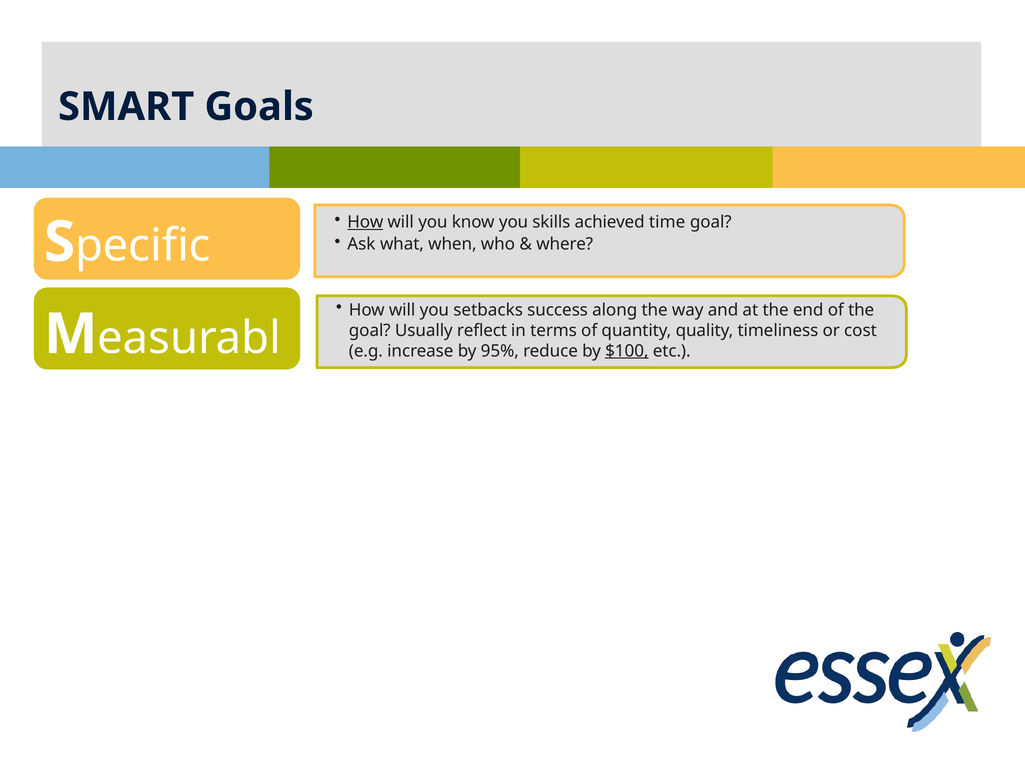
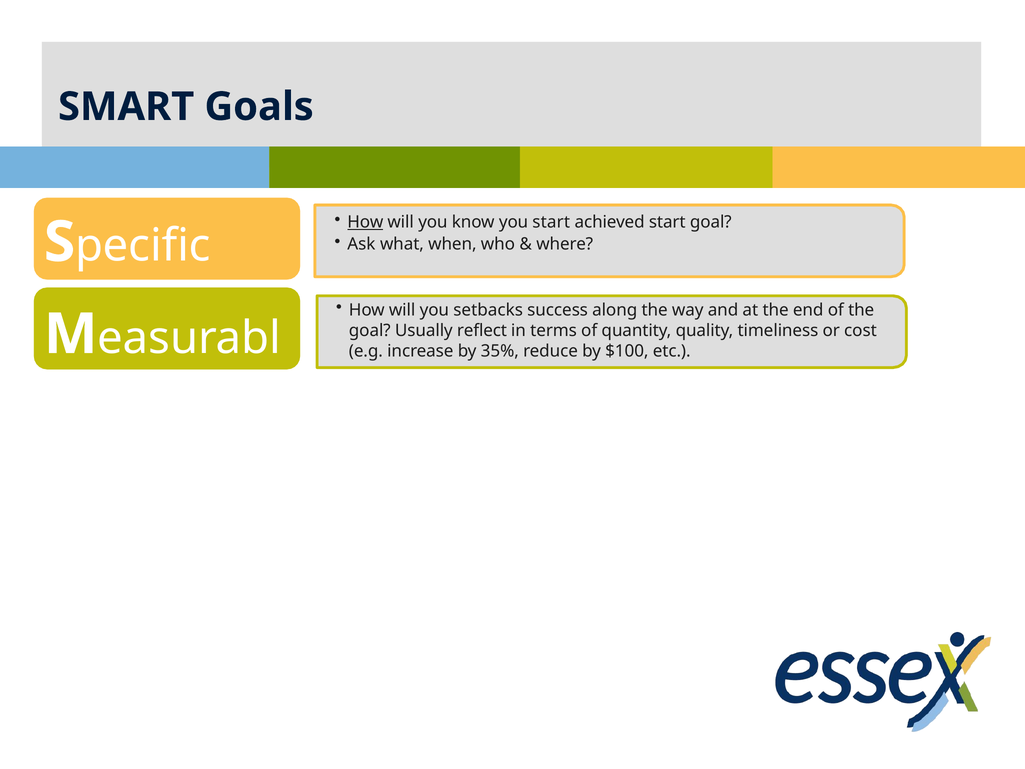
you skills: skills -> start
achieved time: time -> start
95%: 95% -> 35%
$100 underline: present -> none
